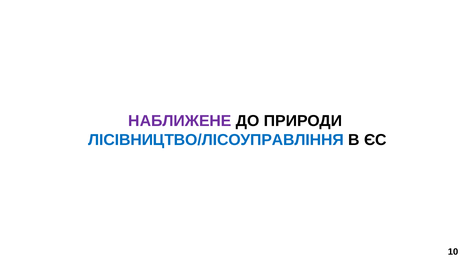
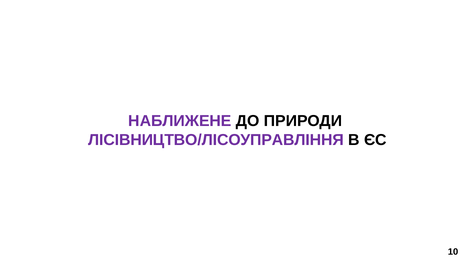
ЛІСІВНИЦТВО/ЛІСОУПРАВЛІННЯ colour: blue -> purple
